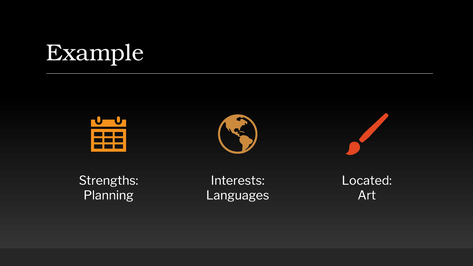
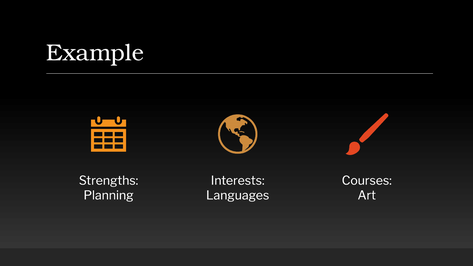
Located: Located -> Courses
